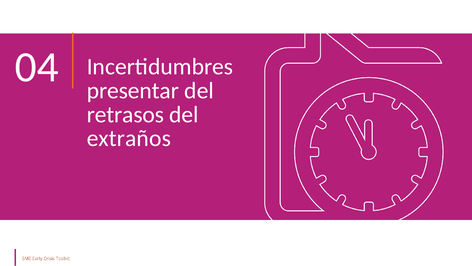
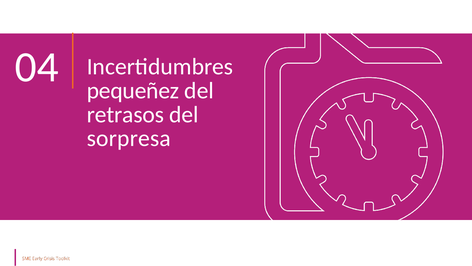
presentar: presentar -> pequeñez
extraños: extraños -> sorpresa
